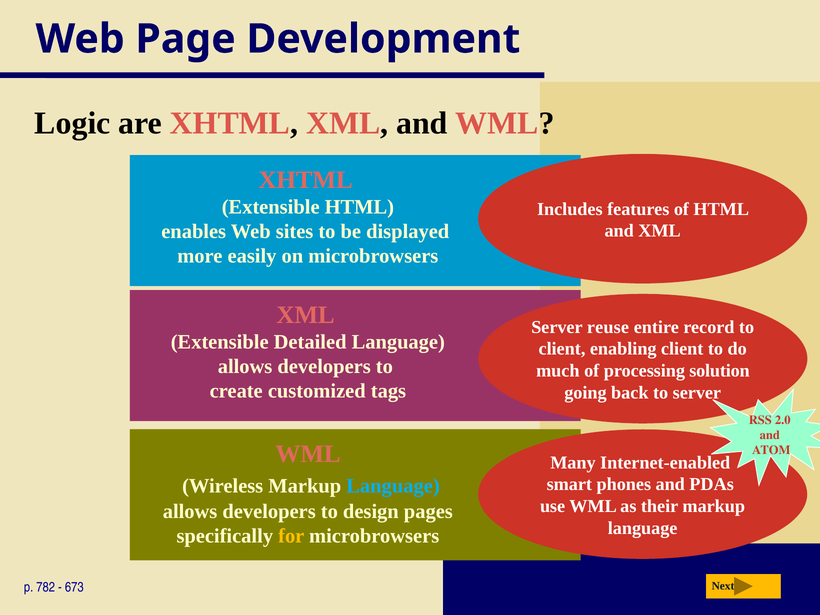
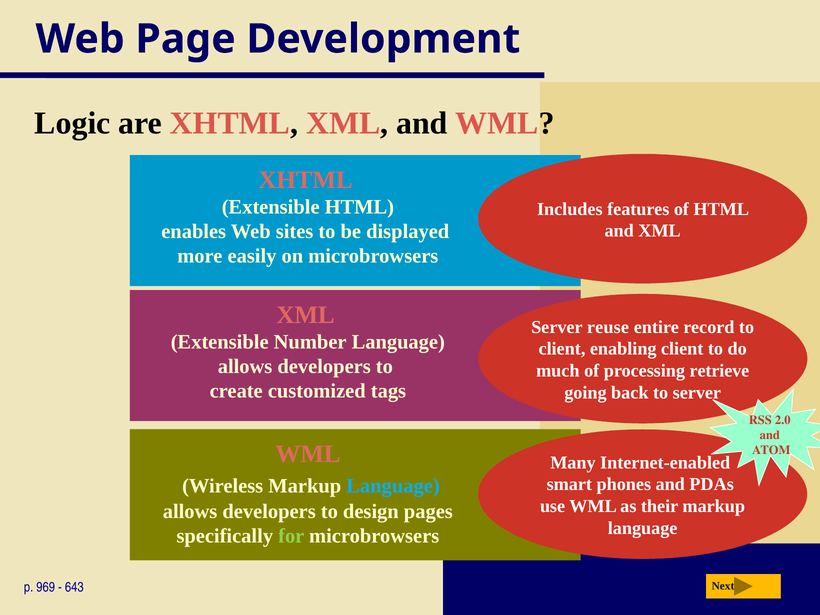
Detailed: Detailed -> Number
solution: solution -> retrieve
for colour: yellow -> light green
782: 782 -> 969
673: 673 -> 643
